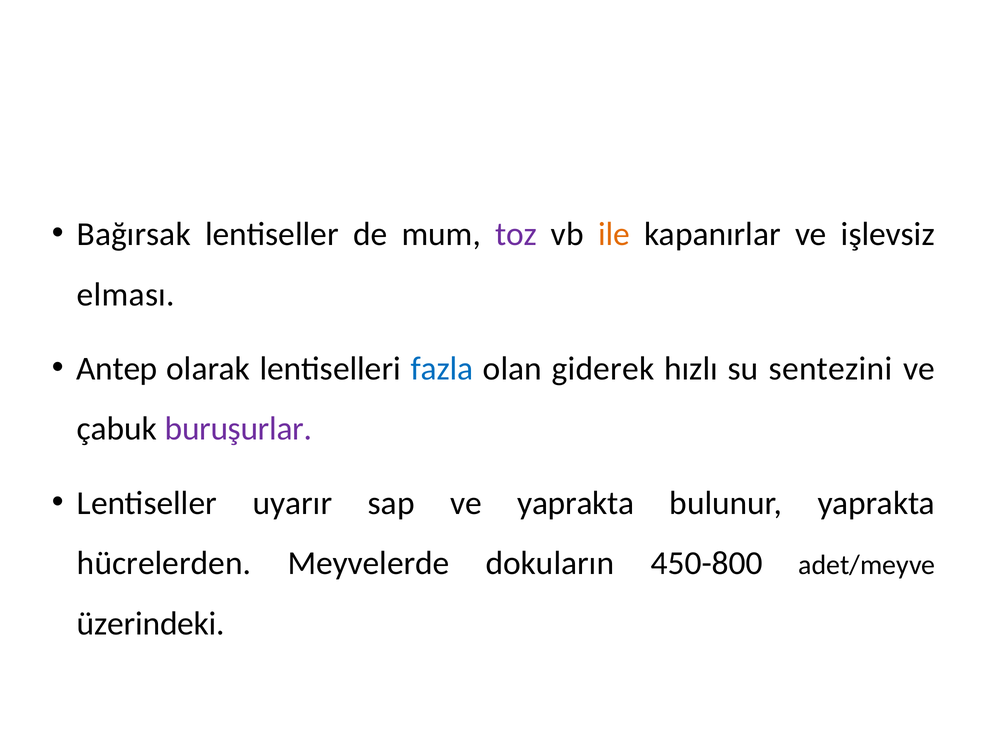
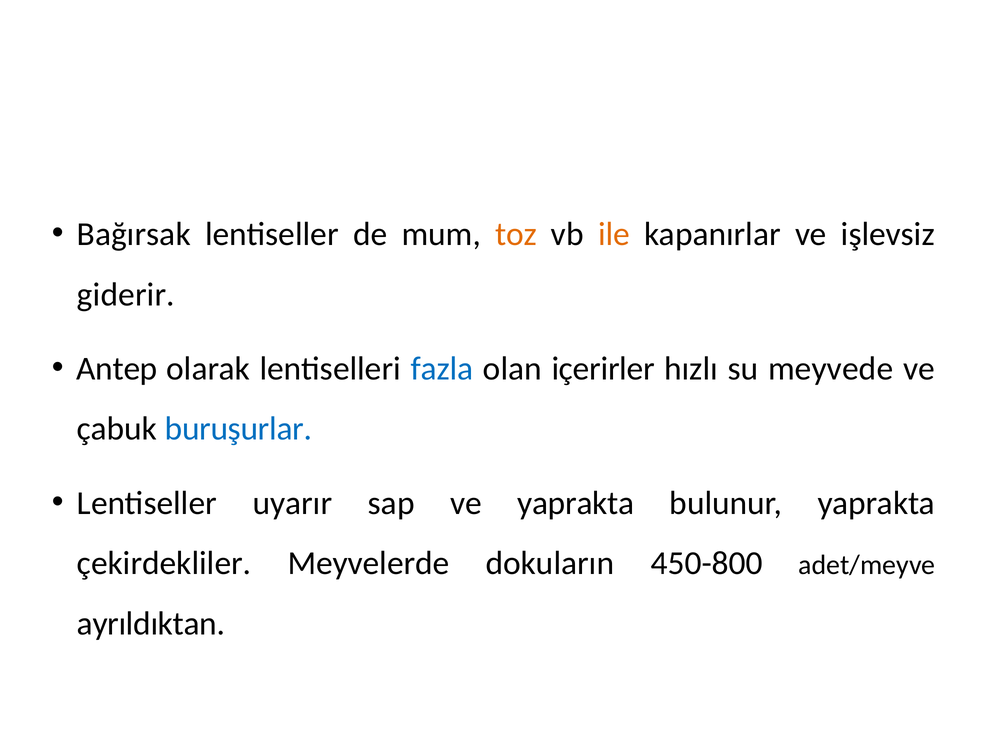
toz colour: purple -> orange
elması: elması -> giderir
giderek: giderek -> içerirler
sentezini: sentezini -> meyvede
buruşurlar colour: purple -> blue
hücrelerden: hücrelerden -> çekirdekliler
üzerindeki: üzerindeki -> ayrıldıktan
